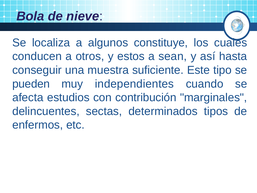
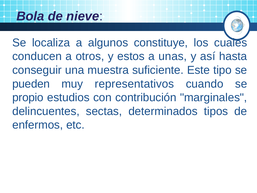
sean: sean -> unas
independientes: independientes -> representativos
afecta: afecta -> propio
